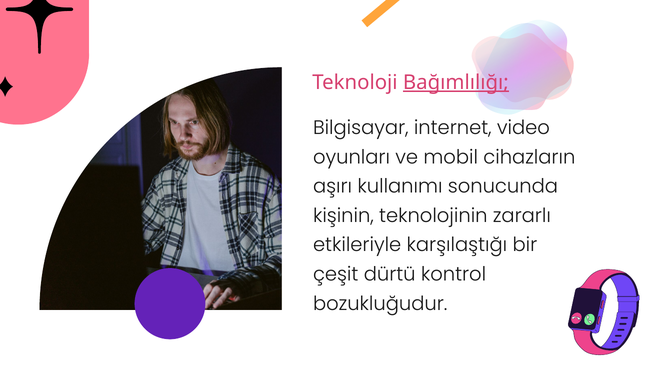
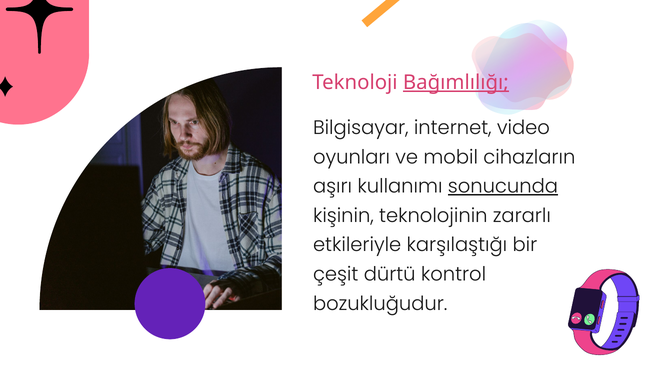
sonucunda underline: none -> present
